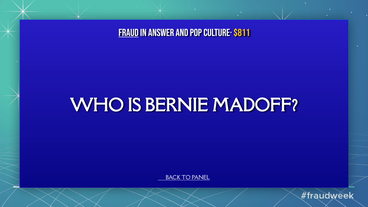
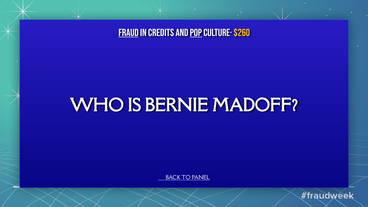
Answer: Answer -> Credits
Pop underline: none -> present
$811: $811 -> $260
